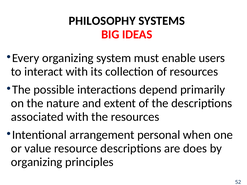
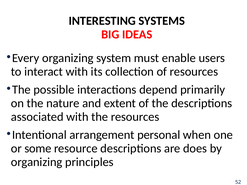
PHILOSOPHY: PHILOSOPHY -> INTERESTING
value: value -> some
